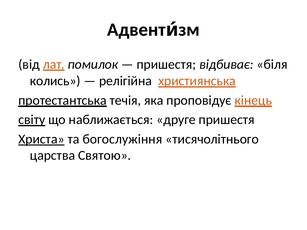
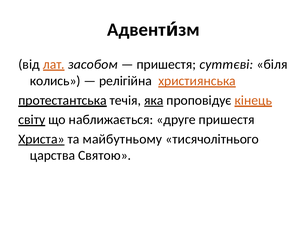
помилок: помилок -> засобом
відбиває: відбиває -> суттєві
яка underline: none -> present
богослужіння: богослужіння -> майбутньому
